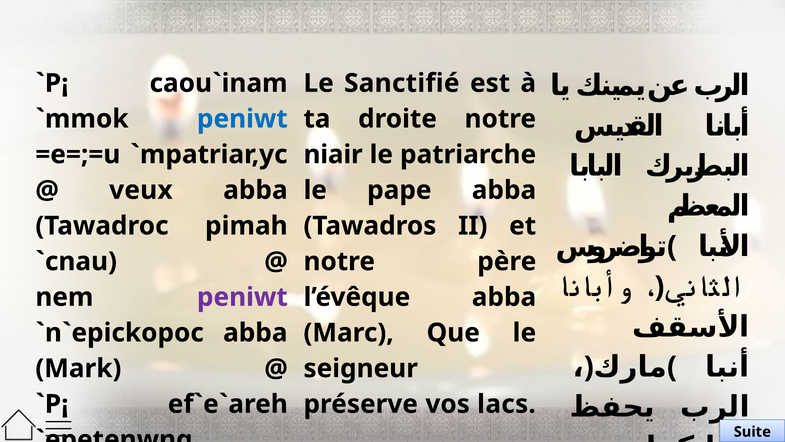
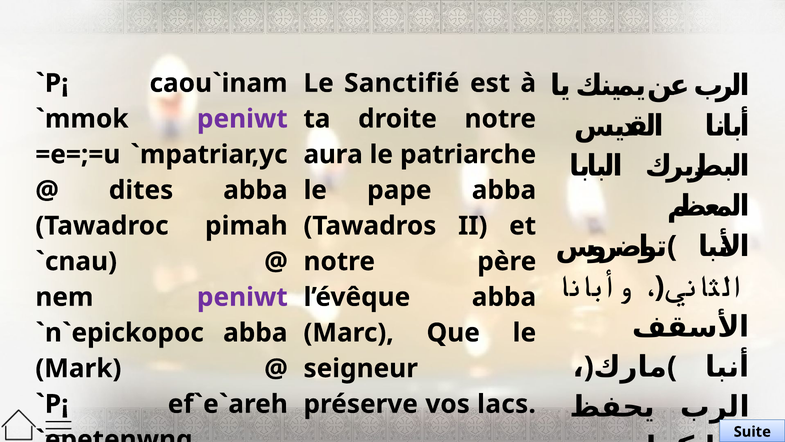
peniwt at (242, 119) colour: blue -> purple
niair: niair -> aura
veux: veux -> dites
